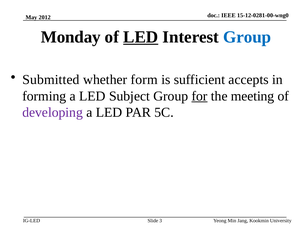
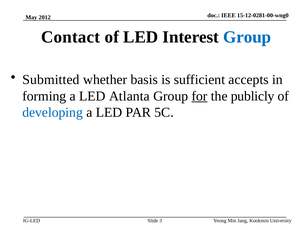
Monday: Monday -> Contact
LED at (141, 37) underline: present -> none
form: form -> basis
Subject: Subject -> Atlanta
meeting: meeting -> publicly
developing colour: purple -> blue
